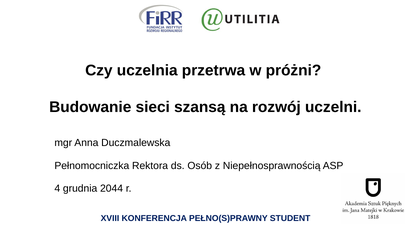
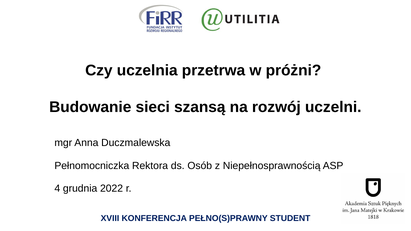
2044: 2044 -> 2022
